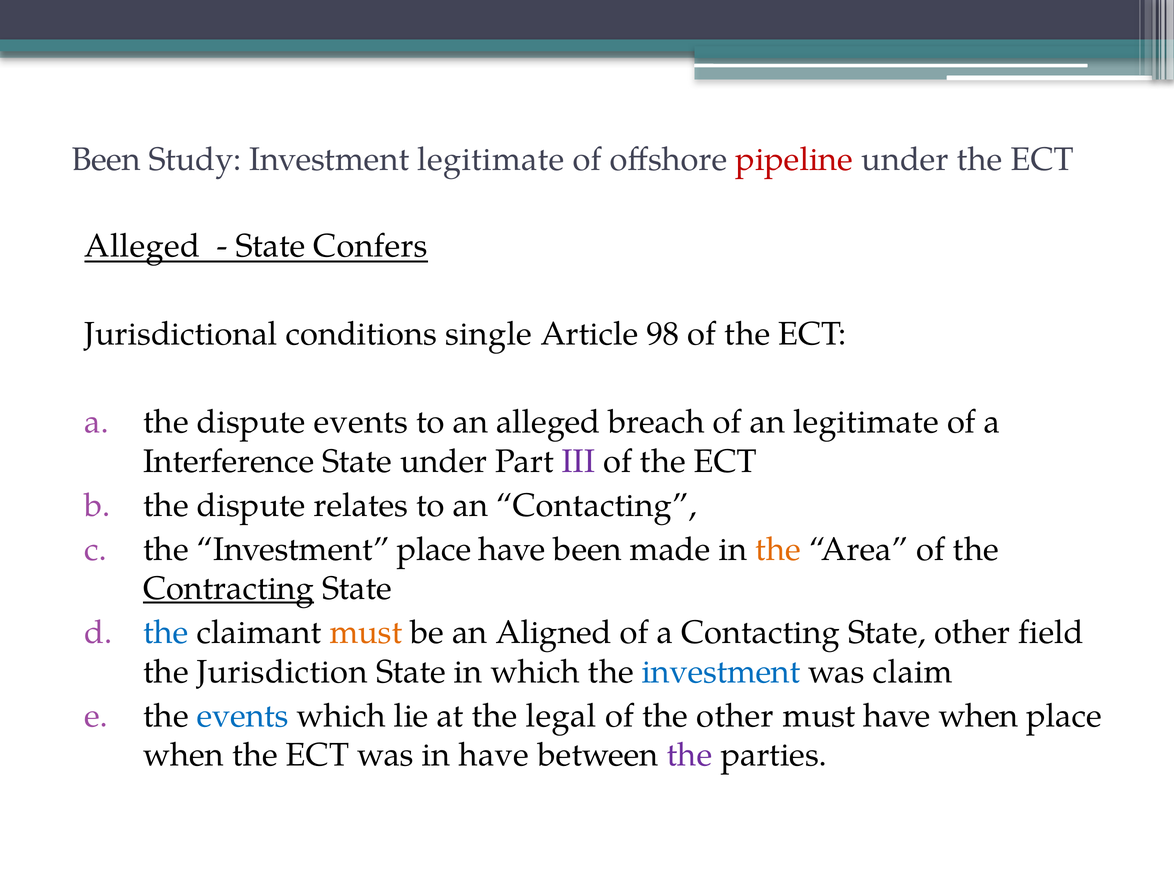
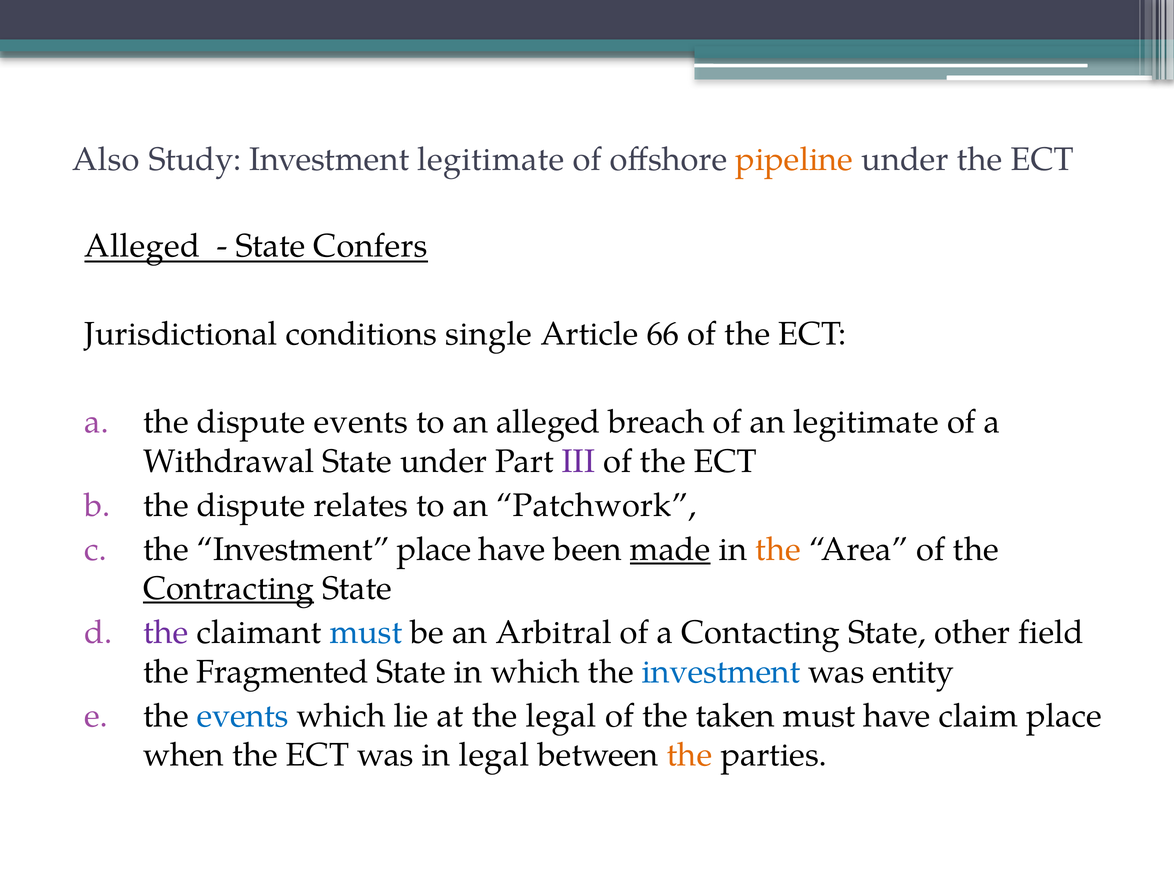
Been at (106, 160): Been -> Also
pipeline colour: red -> orange
98: 98 -> 66
Interference: Interference -> Withdrawal
an Contacting: Contacting -> Patchwork
made underline: none -> present
the at (166, 633) colour: blue -> purple
must at (366, 633) colour: orange -> blue
Aligned: Aligned -> Arbitral
Jurisdiction: Jurisdiction -> Fragmented
claim: claim -> entity
the other: other -> taken
have when: when -> claim
in have: have -> legal
the at (689, 756) colour: purple -> orange
